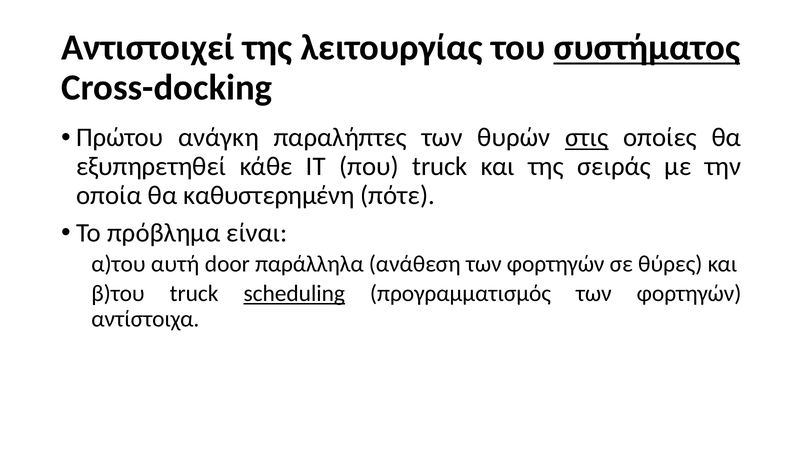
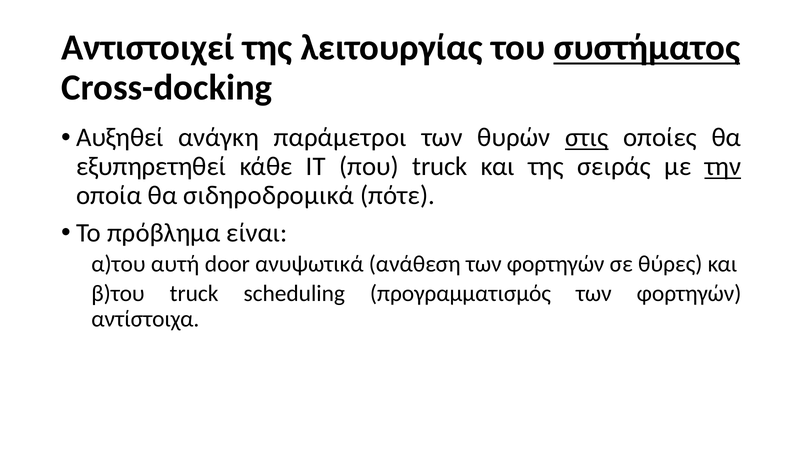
Πρώτου: Πρώτου -> Αυξηθεί
παραλήπτες: παραλήπτες -> παράμετροι
την underline: none -> present
καθυστερημένη: καθυστερημένη -> σιδηροδρομικά
παράλληλα: παράλληλα -> ανυψωτικά
scheduling underline: present -> none
